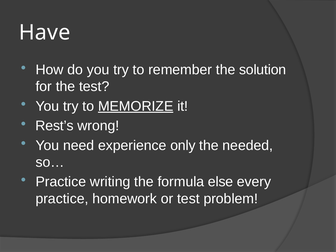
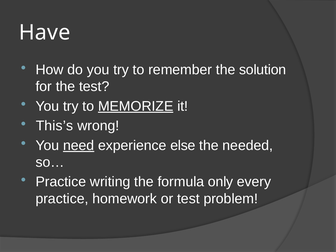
Rest’s: Rest’s -> This’s
need underline: none -> present
only: only -> else
else: else -> only
